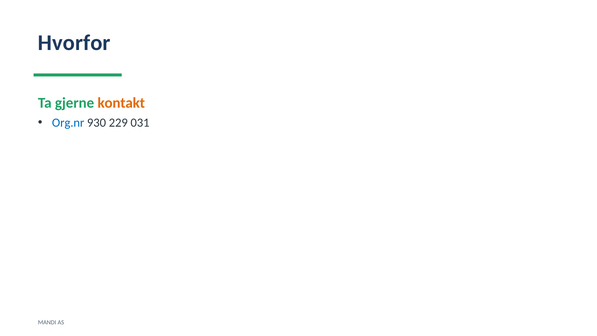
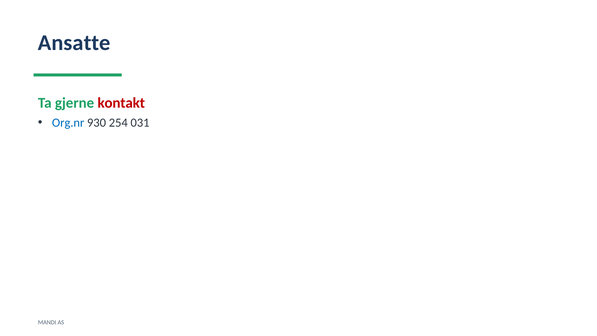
Hvorfor: Hvorfor -> Ansatte
kontakt colour: orange -> red
229: 229 -> 254
